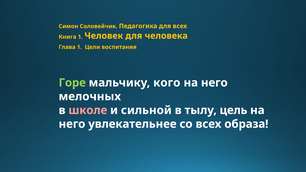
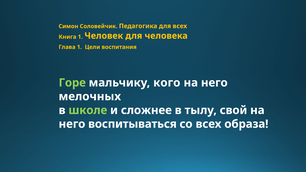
школе colour: pink -> light green
сильной: сильной -> сложнее
цель: цель -> свой
увлекательнее: увлекательнее -> воспитываться
